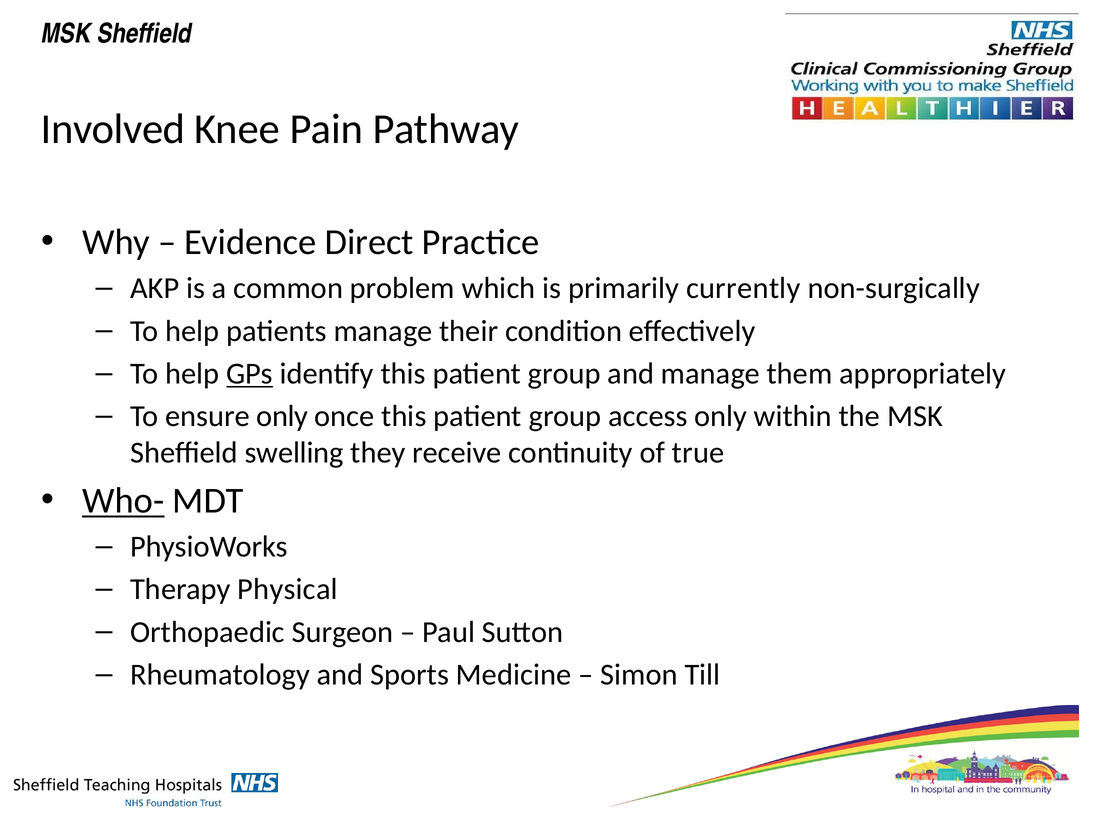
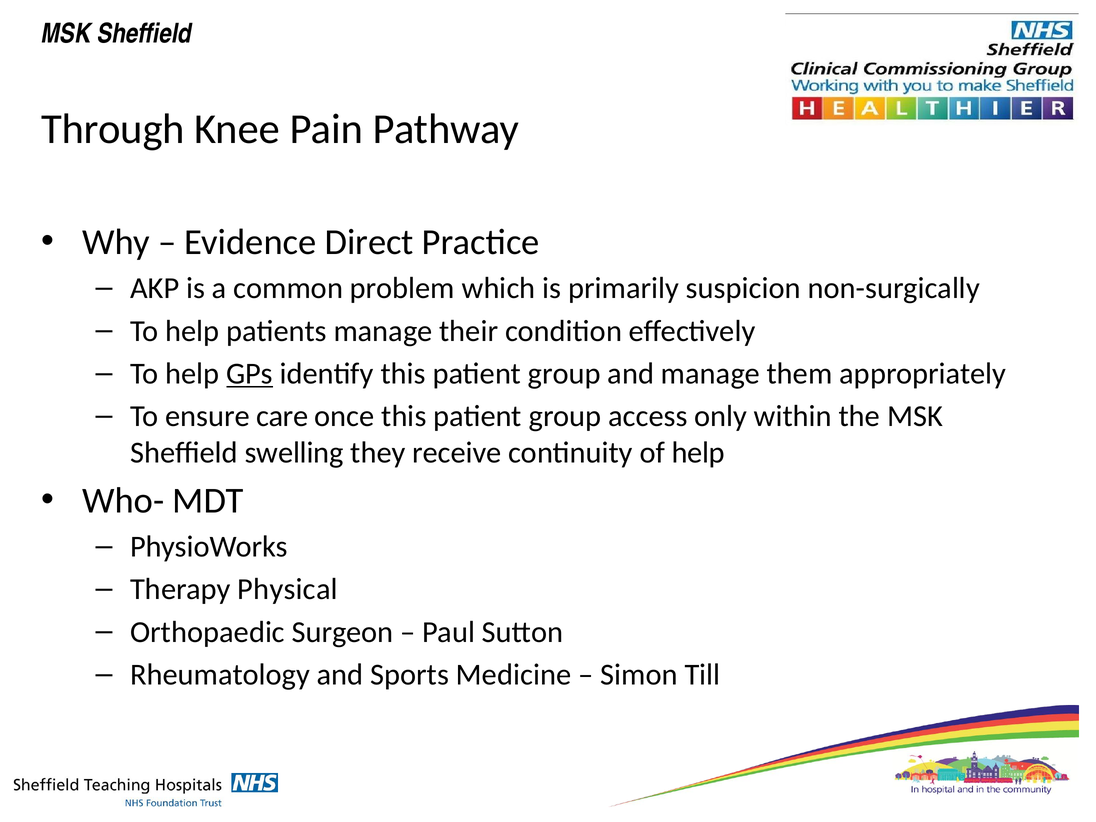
Involved: Involved -> Through
currently: currently -> suspicion
ensure only: only -> care
of true: true -> help
Who- underline: present -> none
